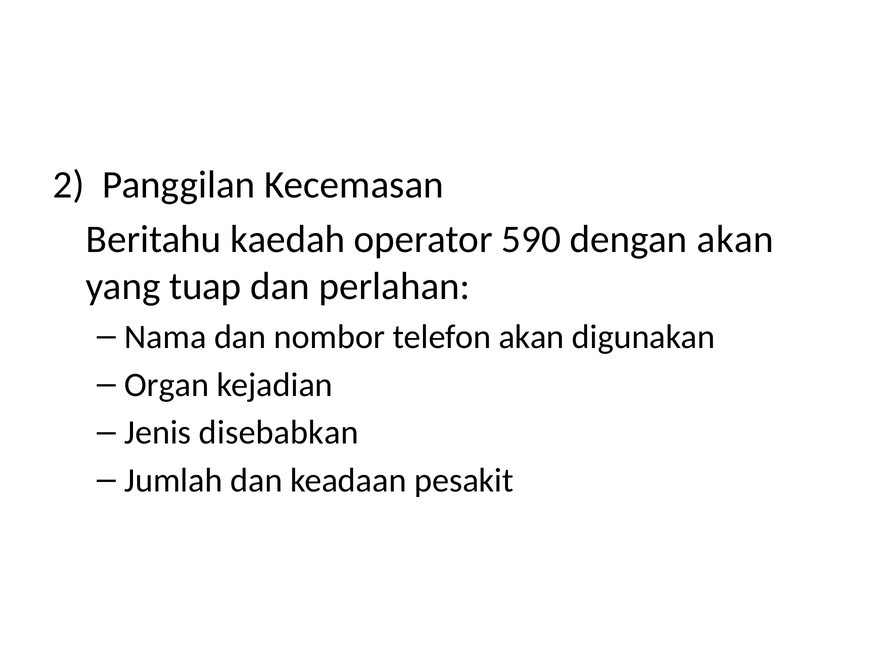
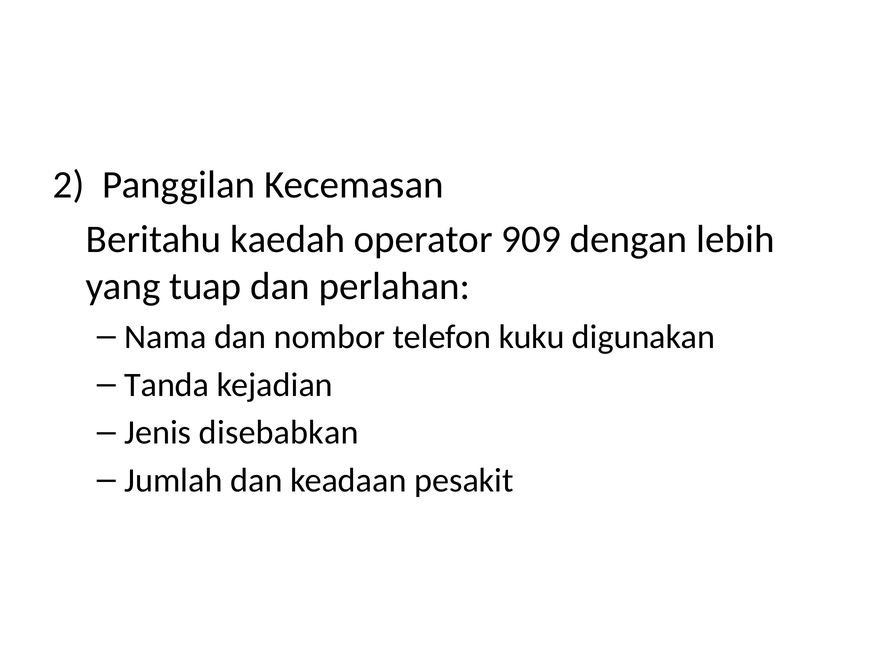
590: 590 -> 909
dengan akan: akan -> lebih
telefon akan: akan -> kuku
Organ: Organ -> Tanda
